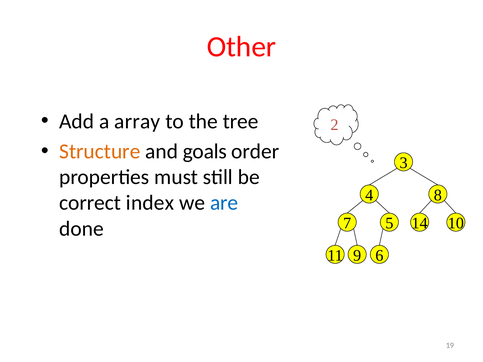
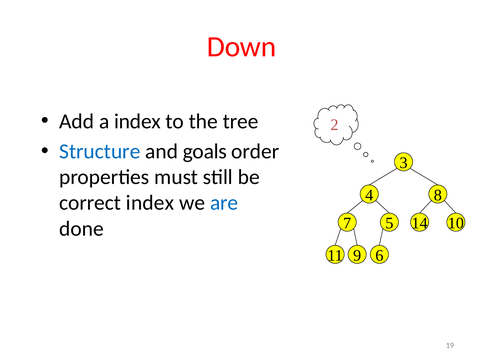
Other: Other -> Down
a array: array -> index
Structure colour: orange -> blue
